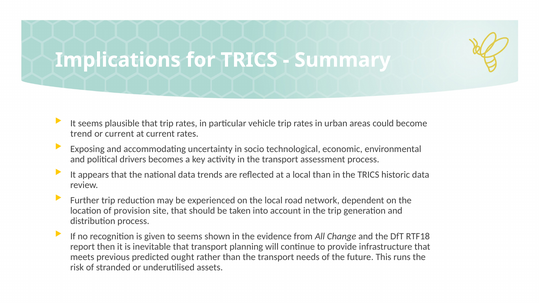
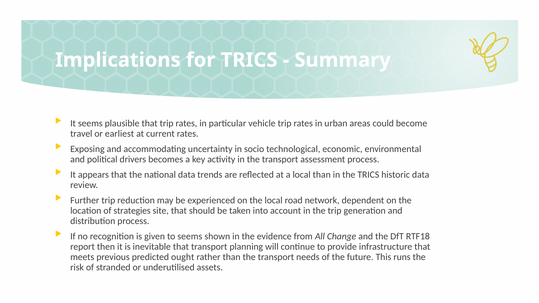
trend: trend -> travel
or current: current -> earliest
provision: provision -> strategies
